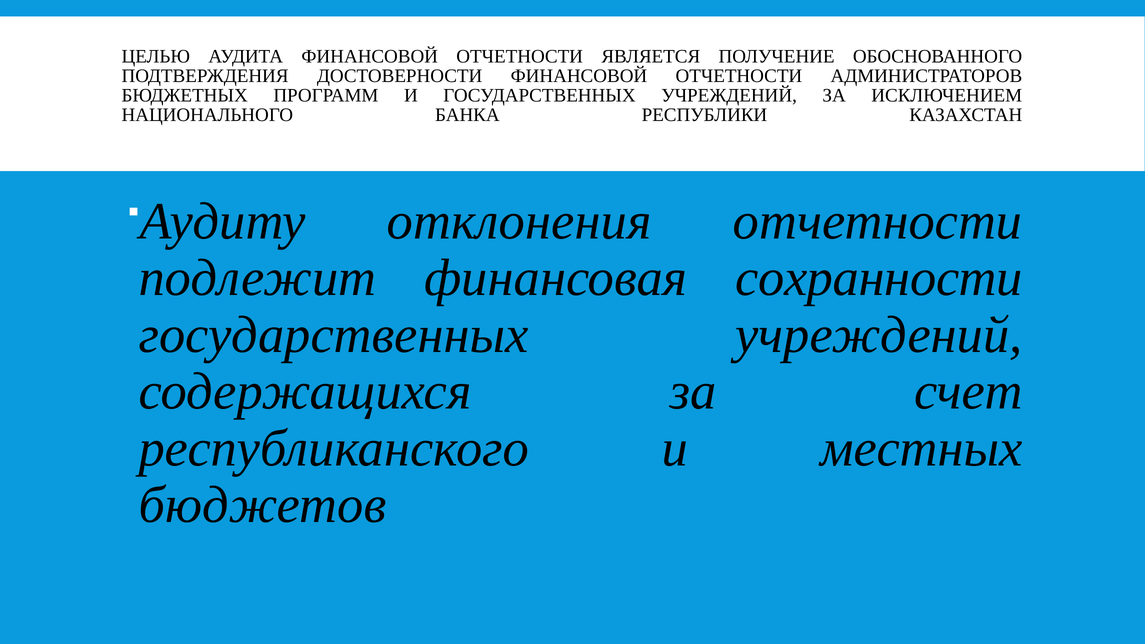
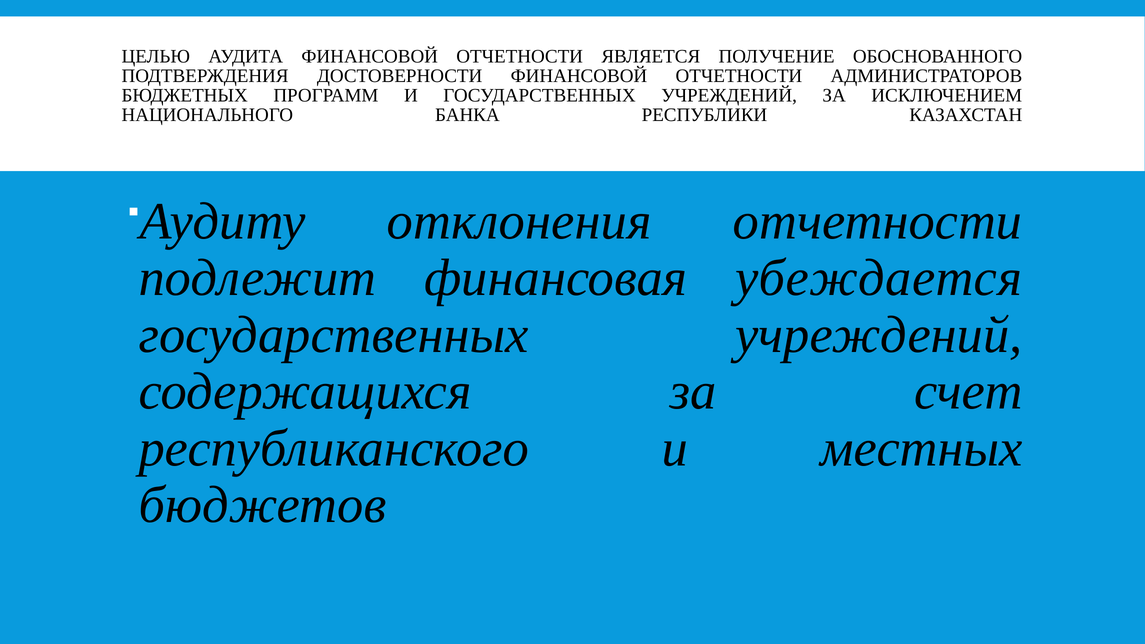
сохранности: сохранности -> убеждается
